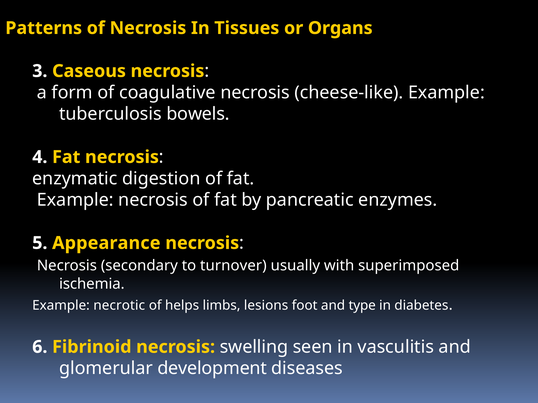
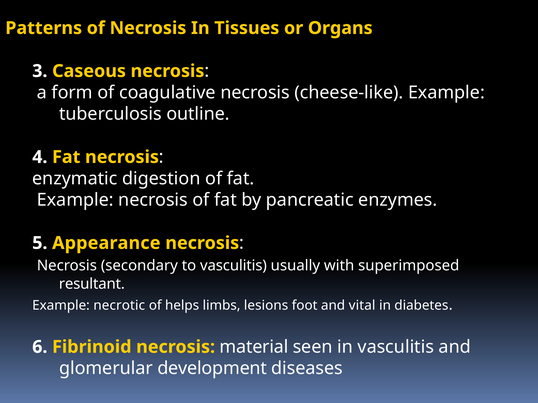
bowels: bowels -> outline
to turnover: turnover -> vasculitis
ischemia: ischemia -> resultant
type: type -> vital
swelling: swelling -> material
